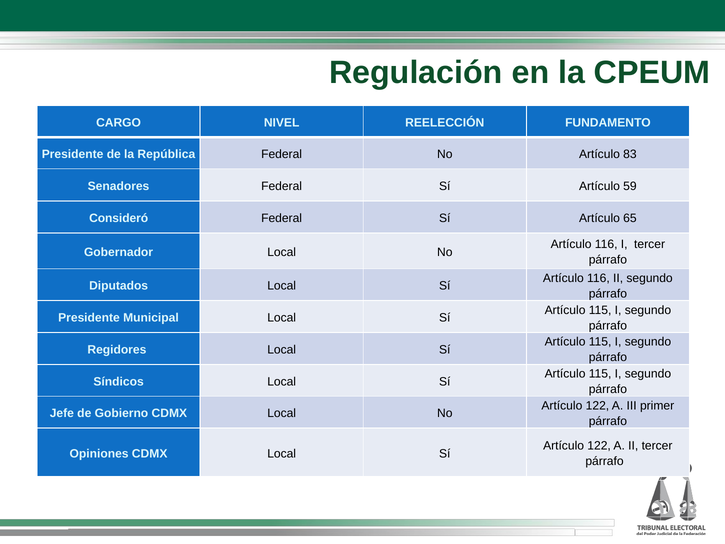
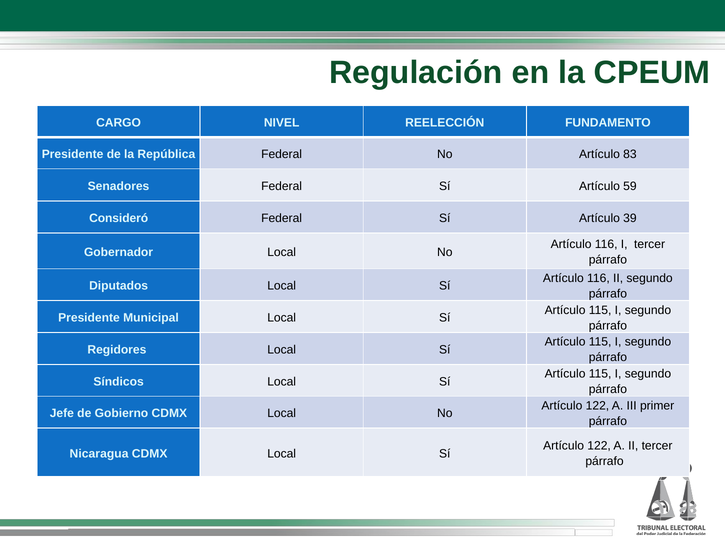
65: 65 -> 39
Opiniones: Opiniones -> Nicaragua
